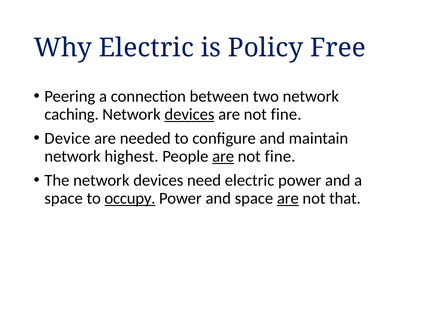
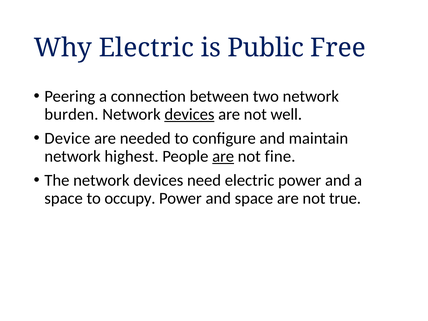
Policy: Policy -> Public
caching: caching -> burden
fine at (286, 114): fine -> well
occupy underline: present -> none
are at (288, 198) underline: present -> none
that: that -> true
